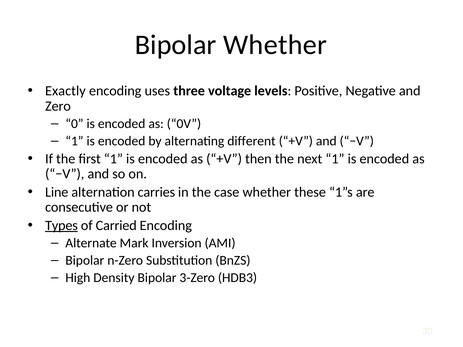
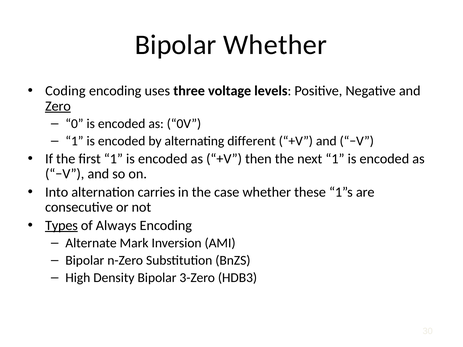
Exactly: Exactly -> Coding
Zero underline: none -> present
Line: Line -> Into
Carried: Carried -> Always
